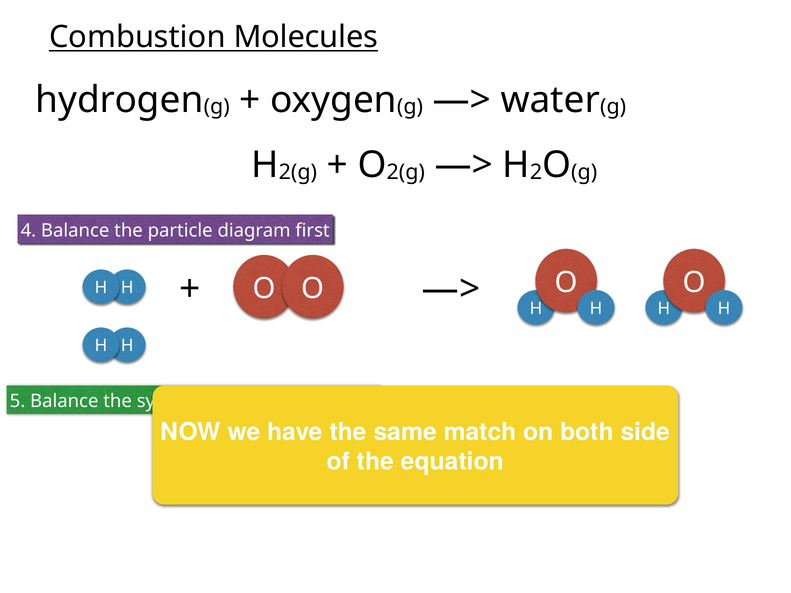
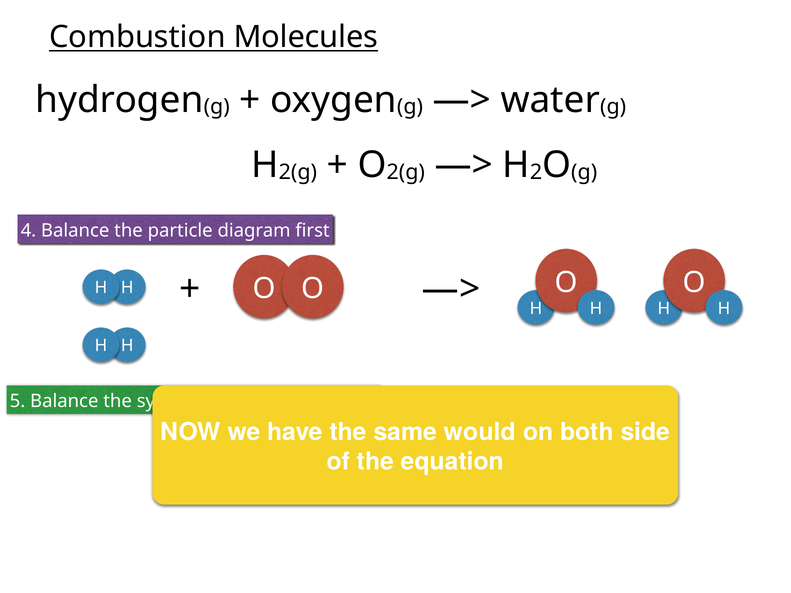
same match: match -> would
